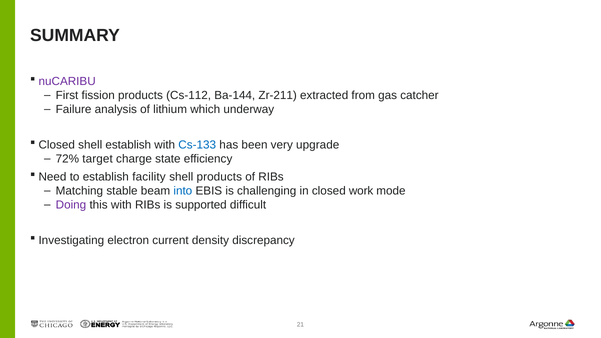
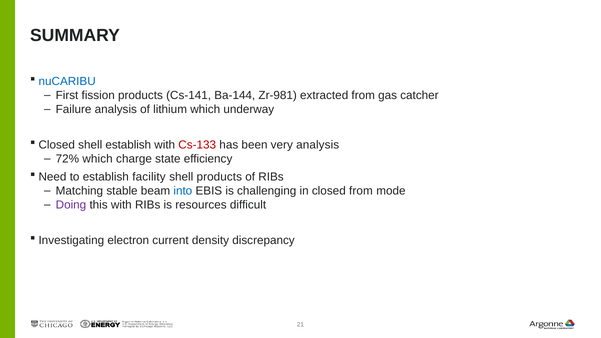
nuCARIBU colour: purple -> blue
Cs-112: Cs-112 -> Cs-141
Zr-211: Zr-211 -> Zr-981
Cs-133 colour: blue -> red
very upgrade: upgrade -> analysis
72% target: target -> which
closed work: work -> from
supported: supported -> resources
